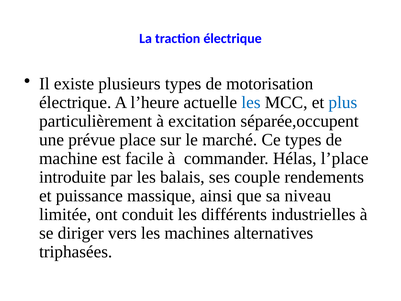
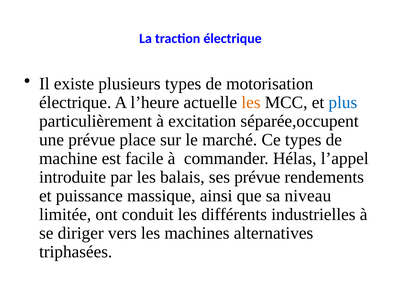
les at (251, 102) colour: blue -> orange
l’place: l’place -> l’appel
ses couple: couple -> prévue
